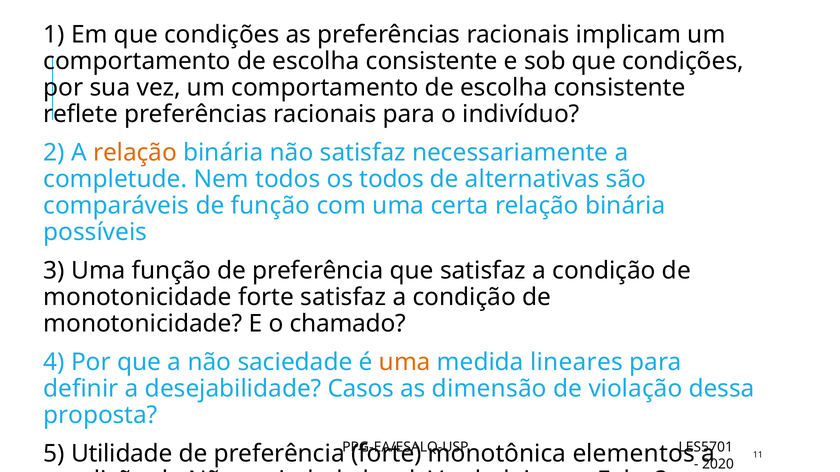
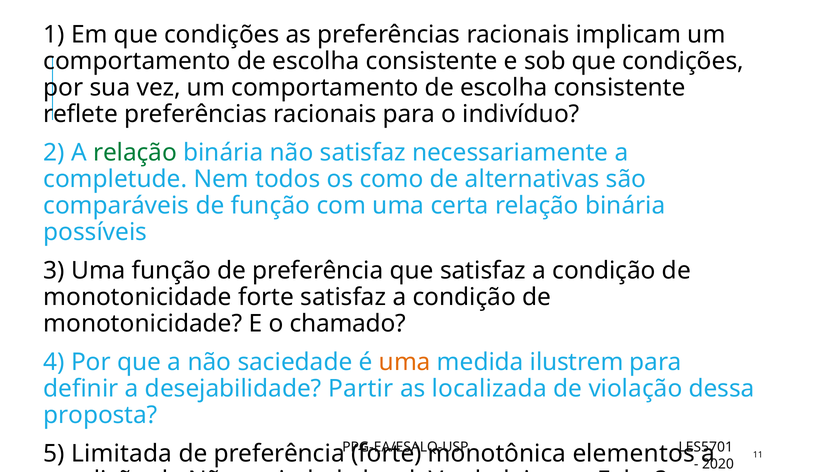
relação at (135, 153) colour: orange -> green
os todos: todos -> como
lineares: lineares -> ilustrem
Casos: Casos -> Partir
dimensão: dimensão -> localizada
Utilidade: Utilidade -> Limitada
